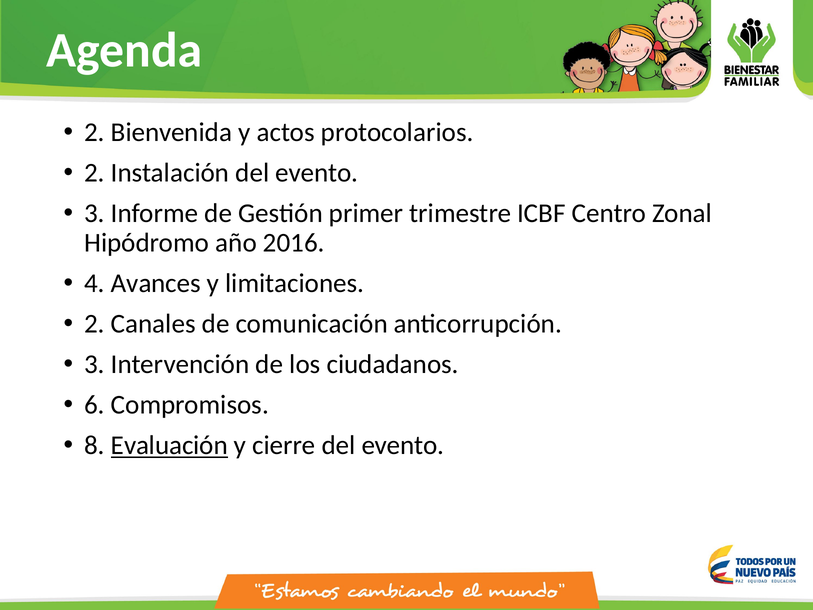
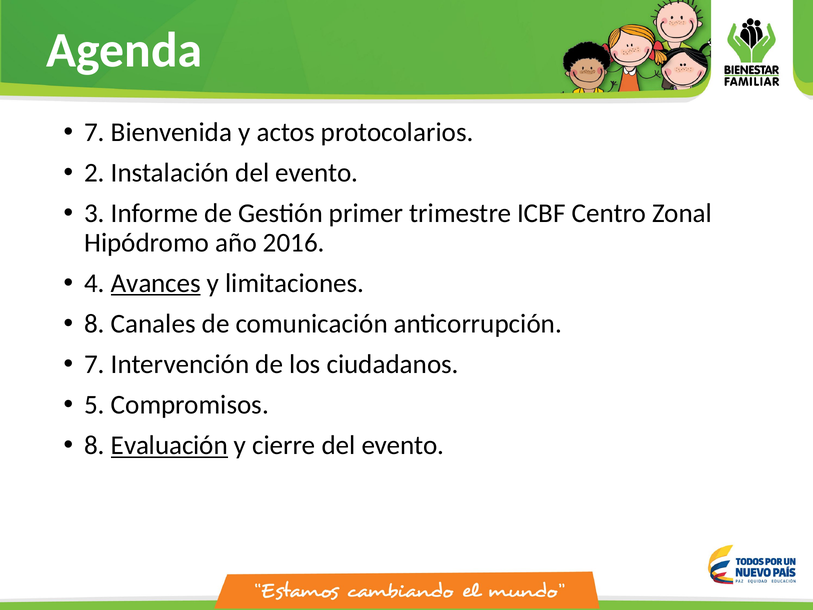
2 at (94, 132): 2 -> 7
Avances underline: none -> present
2 at (94, 324): 2 -> 8
3 at (94, 364): 3 -> 7
6: 6 -> 5
